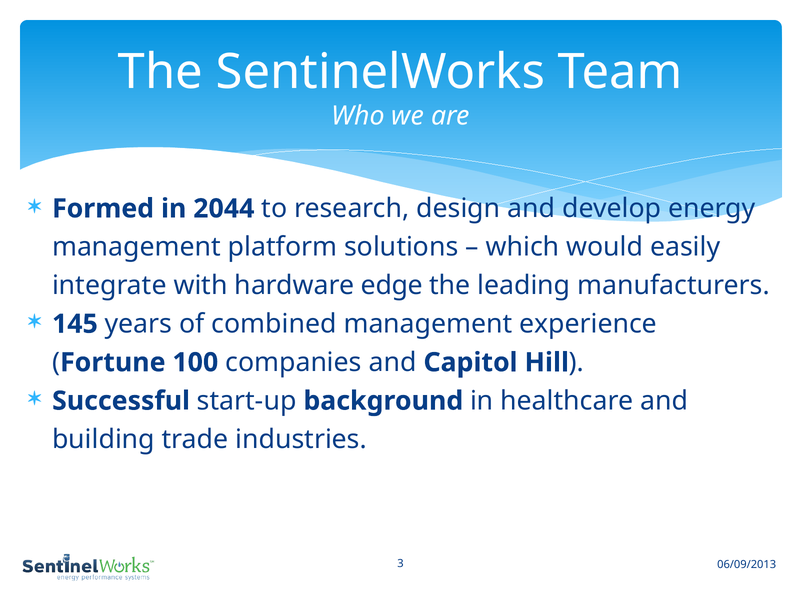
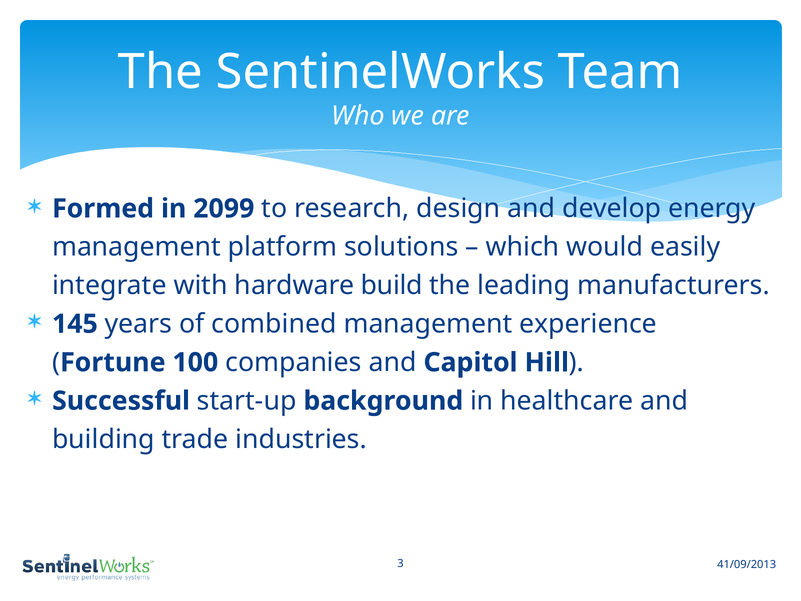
2044: 2044 -> 2099
edge: edge -> build
06/09/2013: 06/09/2013 -> 41/09/2013
